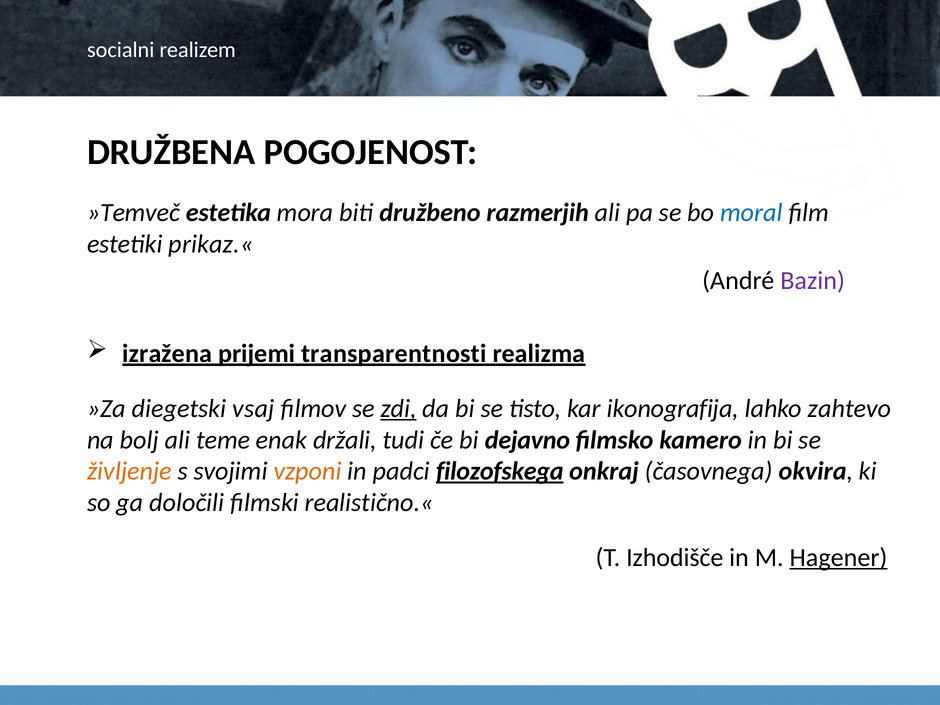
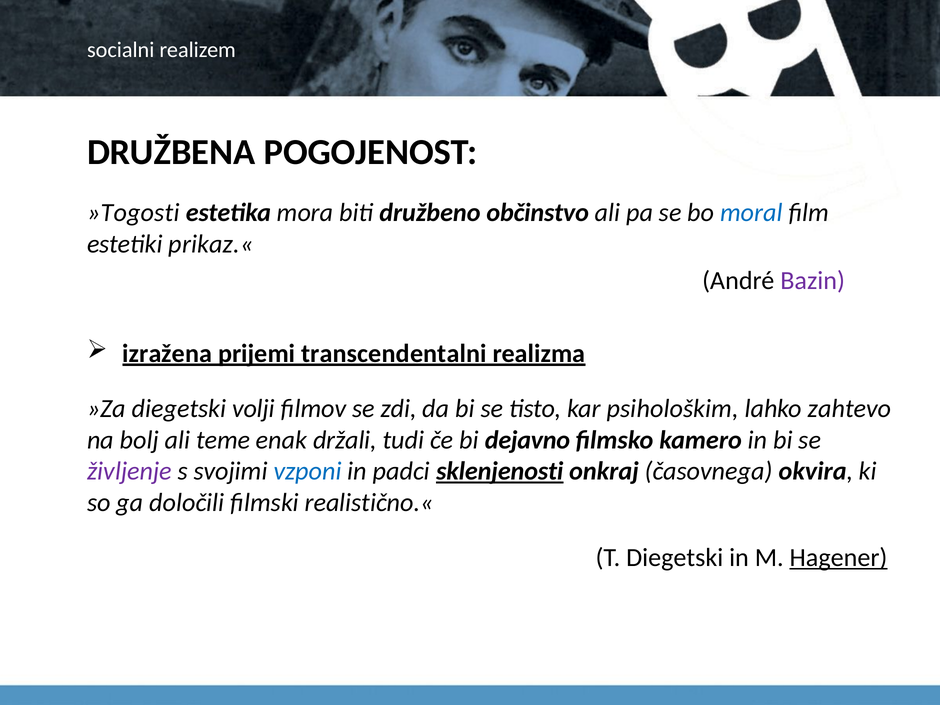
»Temveč: »Temveč -> »Togosti
razmerjih: razmerjih -> občinstvo
transparentnosti: transparentnosti -> transcendentalni
vsaj: vsaj -> volji
zdi underline: present -> none
ikonografija: ikonografija -> psihološkim
življenje colour: orange -> purple
vzponi colour: orange -> blue
filozofskega: filozofskega -> sklenjenosti
T Izhodišče: Izhodišče -> Diegetski
